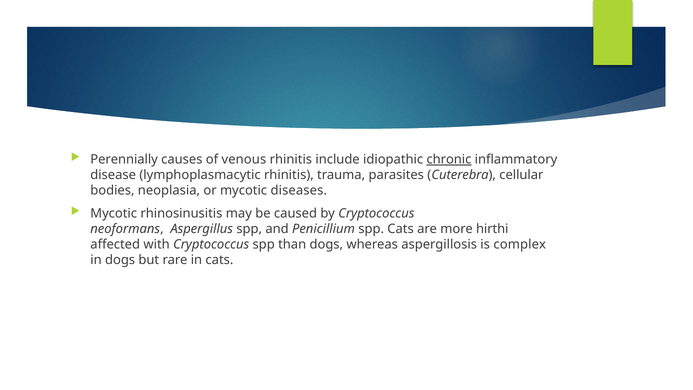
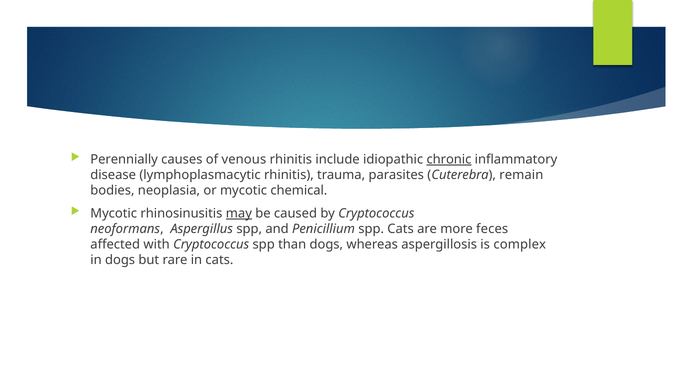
cellular: cellular -> remain
diseases: diseases -> chemical
may underline: none -> present
hirthi: hirthi -> feces
